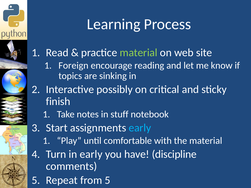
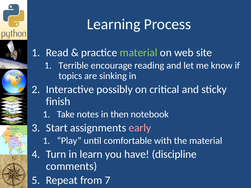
Foreign: Foreign -> Terrible
stuff: stuff -> then
early at (140, 128) colour: light blue -> pink
in early: early -> learn
from 5: 5 -> 7
